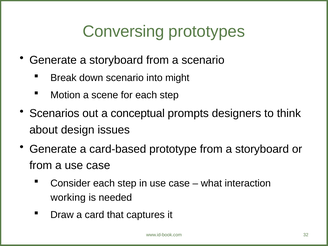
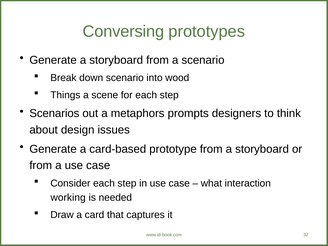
might: might -> wood
Motion: Motion -> Things
conceptual: conceptual -> metaphors
